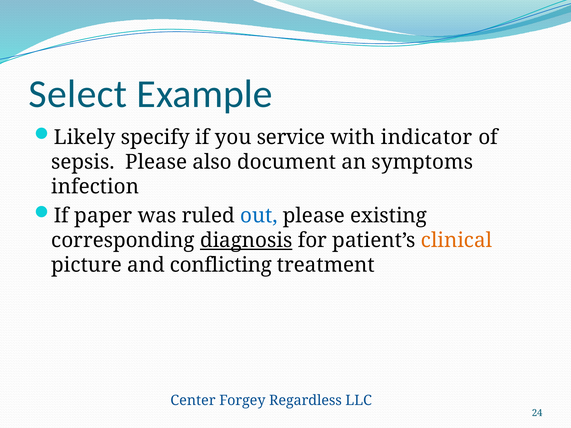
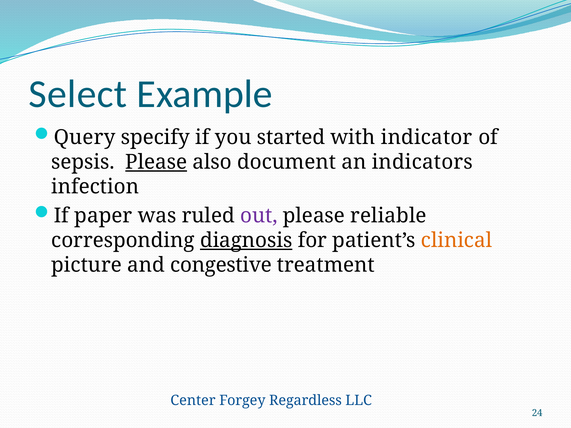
Likely: Likely -> Query
service: service -> started
Please at (156, 162) underline: none -> present
symptoms: symptoms -> indicators
out colour: blue -> purple
existing: existing -> reliable
conflicting: conflicting -> congestive
